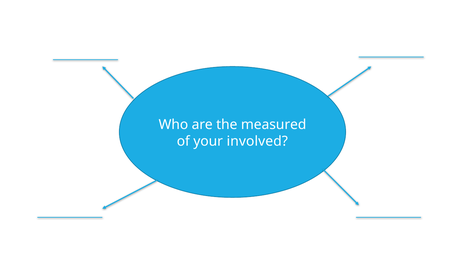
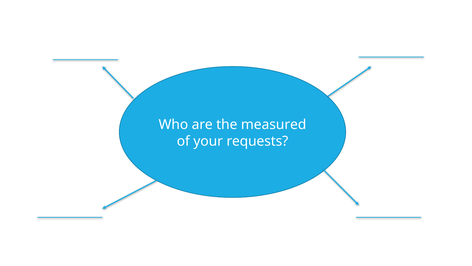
involved: involved -> requests
